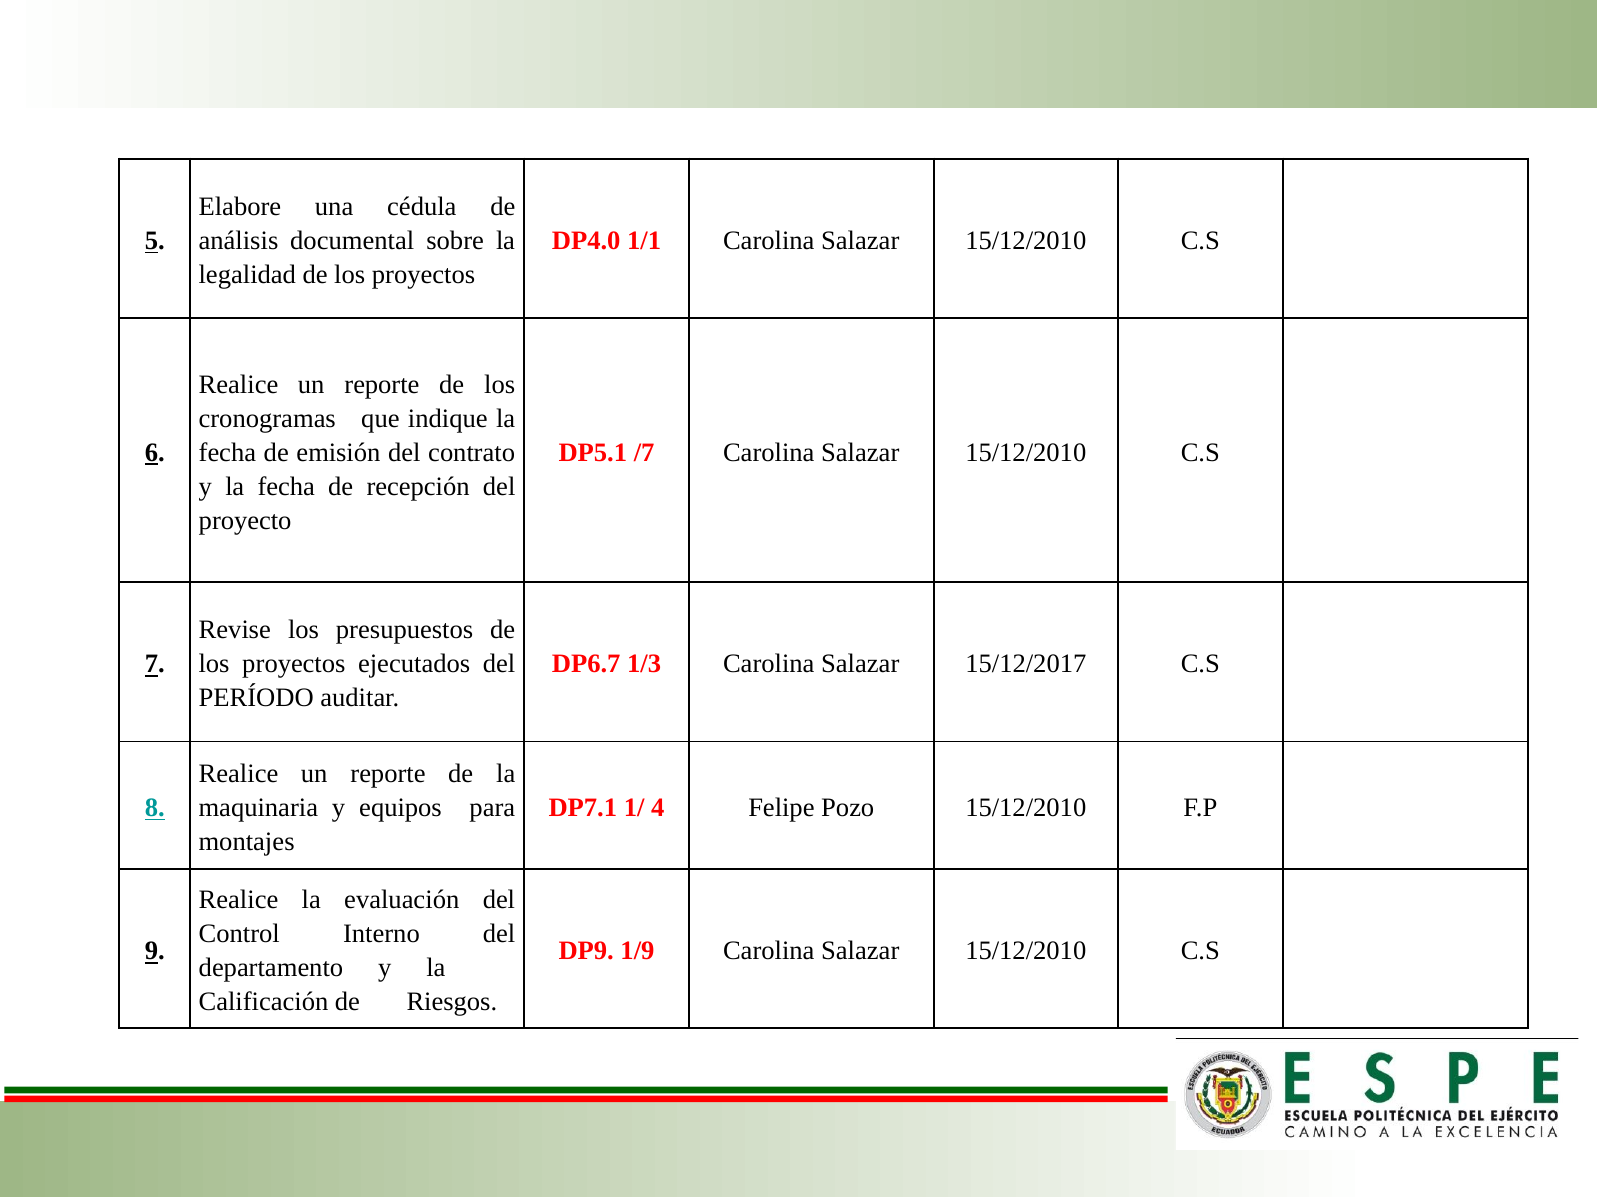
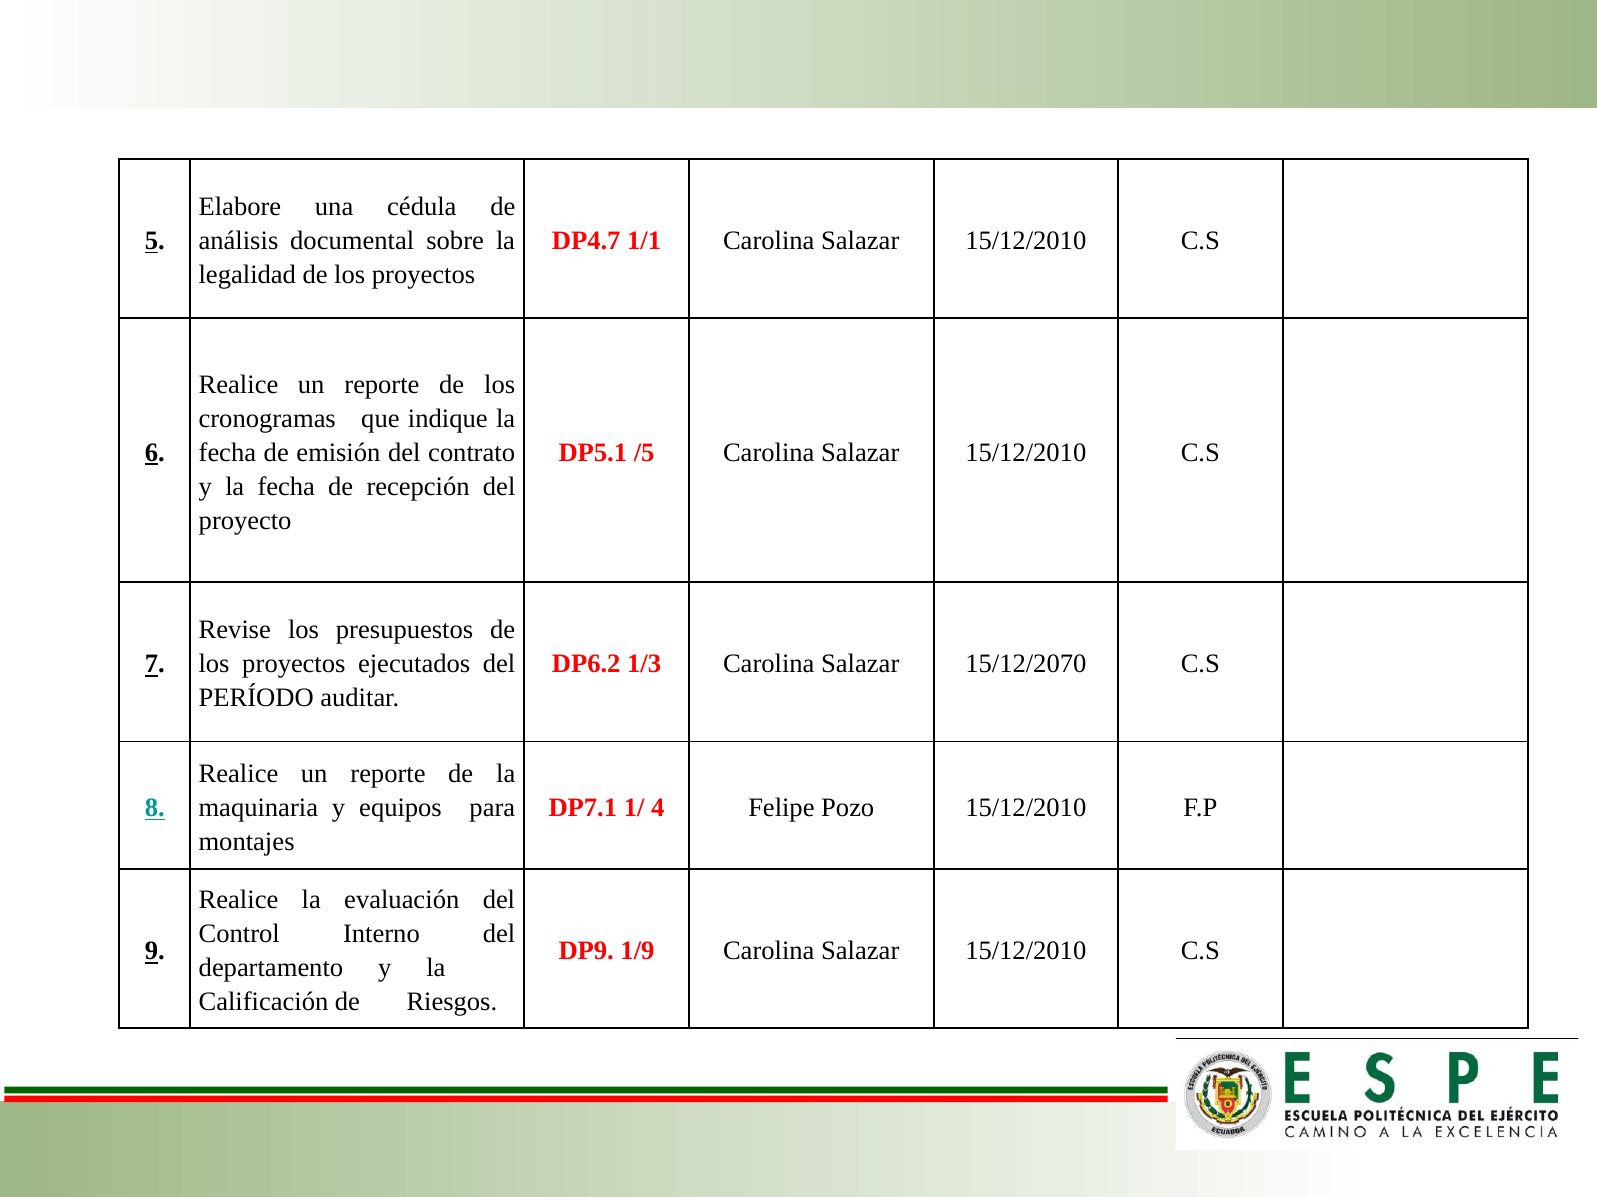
DP4.0: DP4.0 -> DP4.7
/7: /7 -> /5
DP6.7: DP6.7 -> DP6.2
15/12/2017: 15/12/2017 -> 15/12/2070
